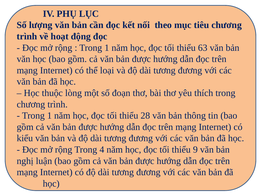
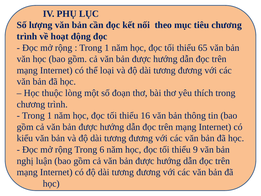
63: 63 -> 65
28: 28 -> 16
4: 4 -> 6
